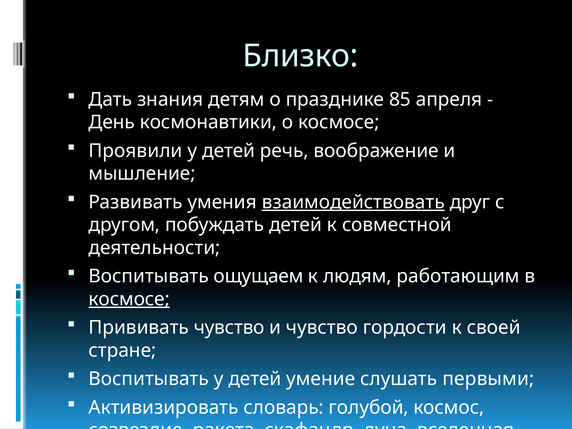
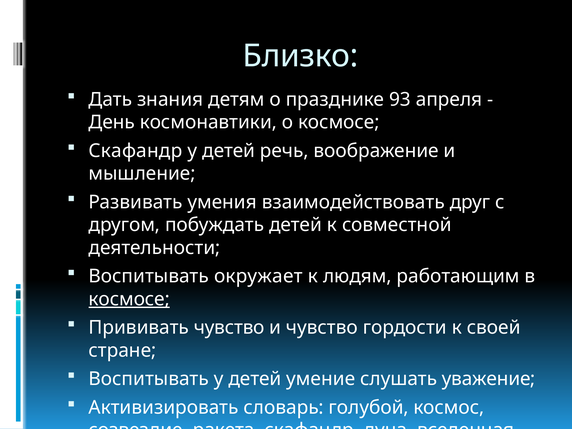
85: 85 -> 93
Проявили at (135, 151): Проявили -> Скафандр
взаимодействовать underline: present -> none
ощущаем: ощущаем -> окружает
первыми: первыми -> уважение
